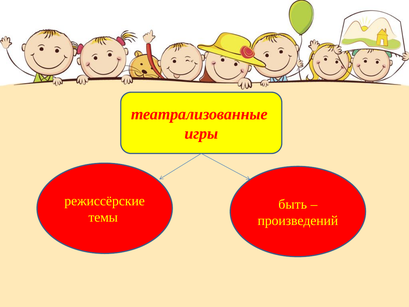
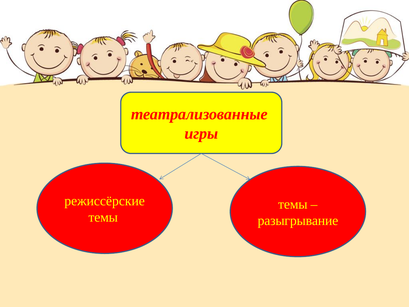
быть at (293, 204): быть -> темы
произведений: произведений -> разыгрывание
